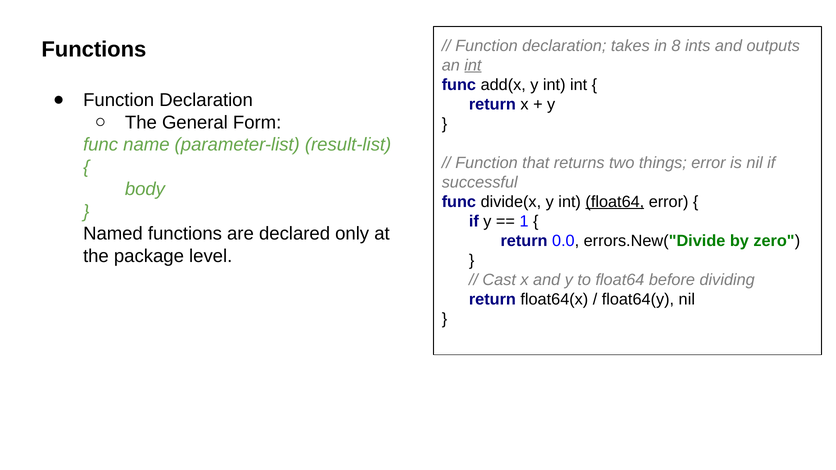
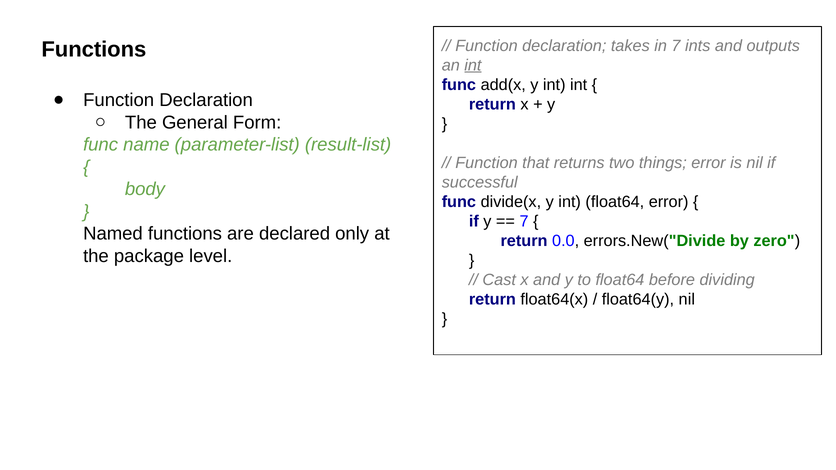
in 8: 8 -> 7
float64 at (615, 202) underline: present -> none
1 at (524, 221): 1 -> 7
